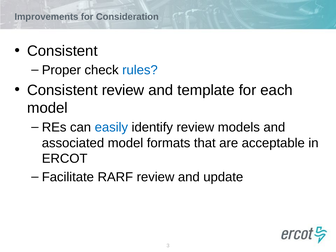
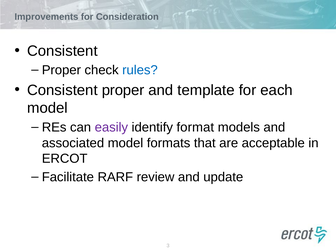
review at (123, 90): review -> proper
easily colour: blue -> purple
identify review: review -> format
